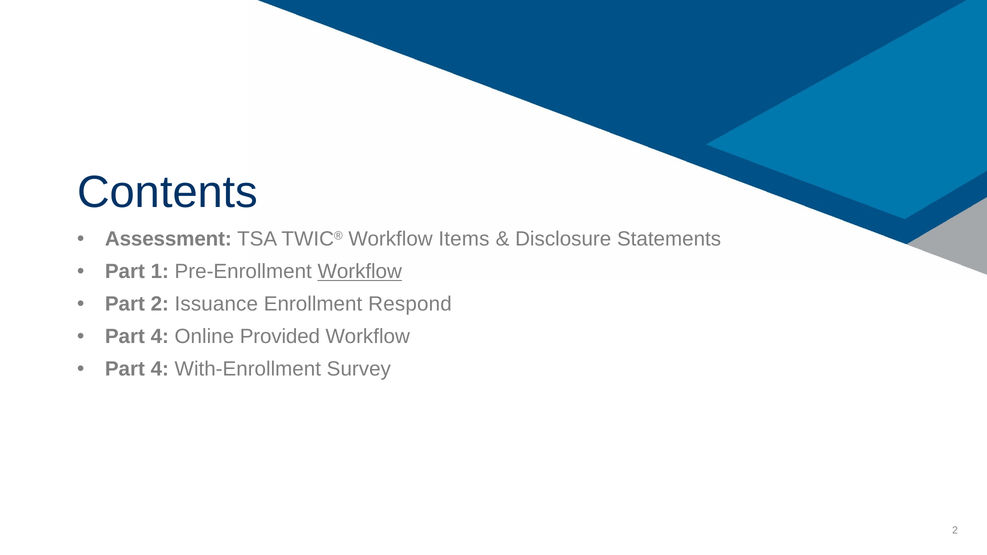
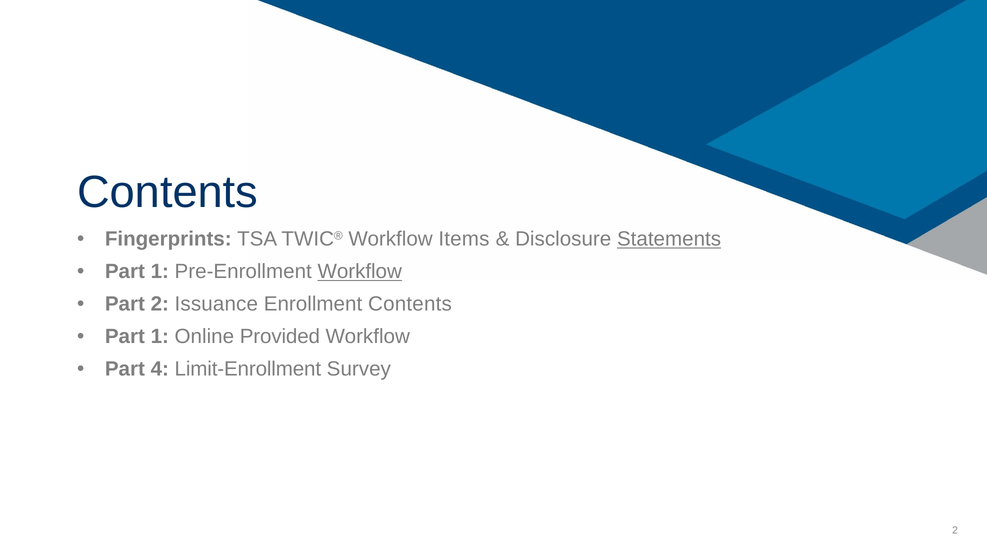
Assessment: Assessment -> Fingerprints
Statements underline: none -> present
Enrollment Respond: Respond -> Contents
4 at (160, 337): 4 -> 1
With-Enrollment: With-Enrollment -> Limit-Enrollment
